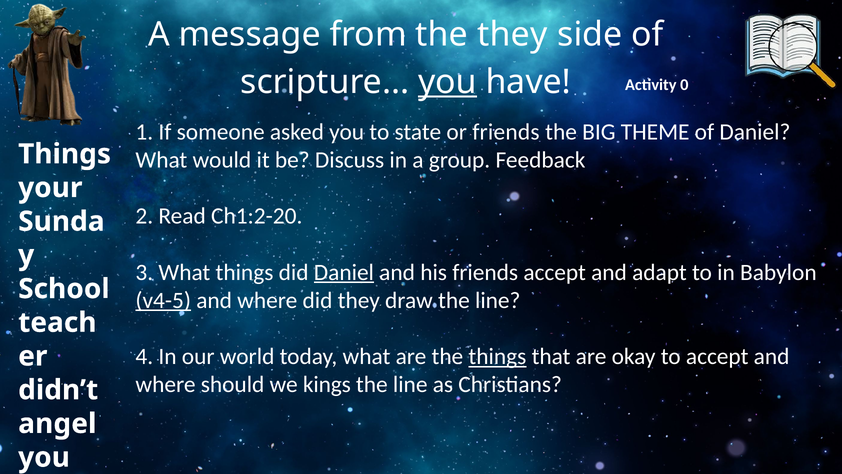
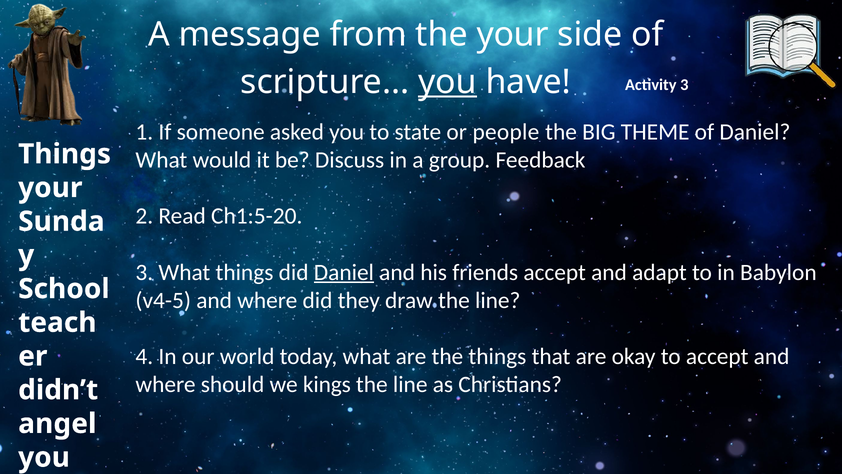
the they: they -> your
Activity 0: 0 -> 3
or friends: friends -> people
Ch1:2-20: Ch1:2-20 -> Ch1:5-20
v4-5 underline: present -> none
things at (497, 356) underline: present -> none
